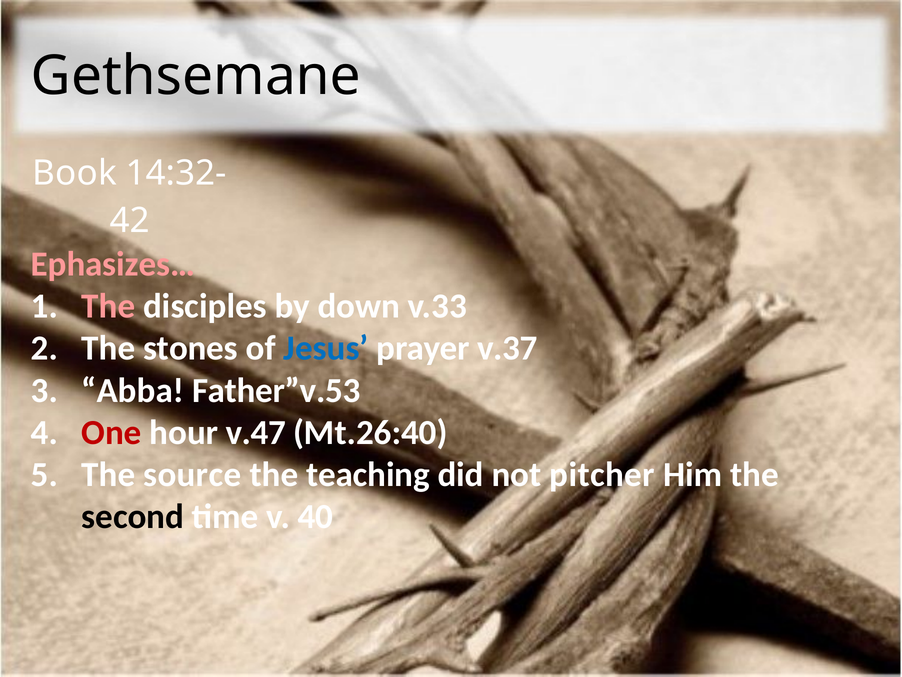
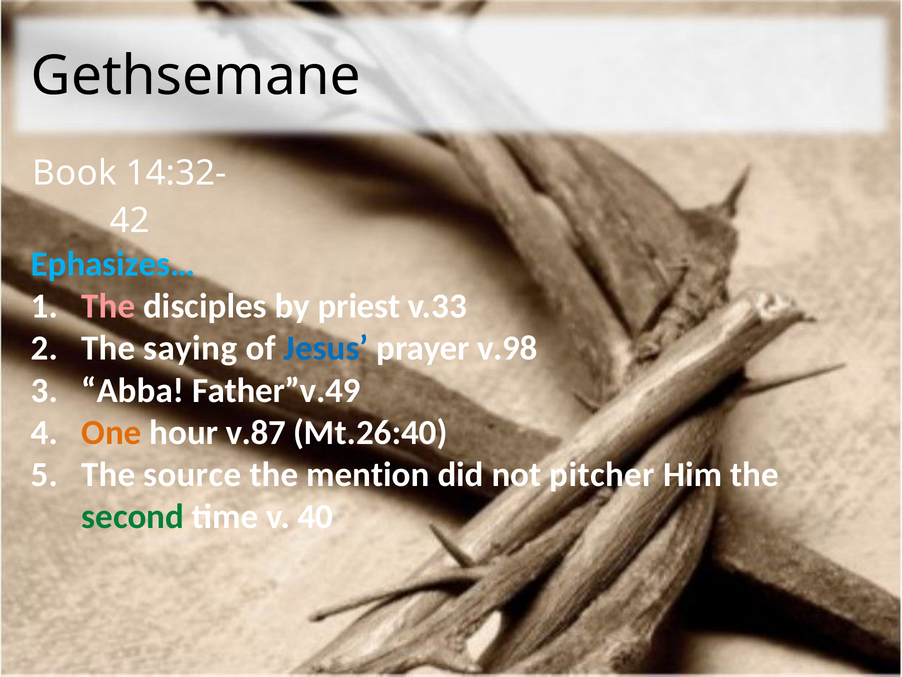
Ephasizes… colour: pink -> light blue
down: down -> priest
stones: stones -> saying
v.37: v.37 -> v.98
Father”v.53: Father”v.53 -> Father”v.49
One colour: red -> orange
v.47: v.47 -> v.87
teaching: teaching -> mention
second colour: black -> green
